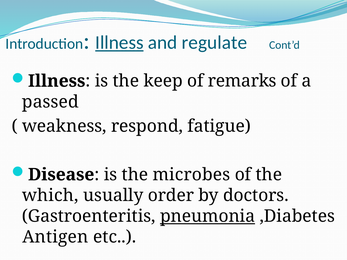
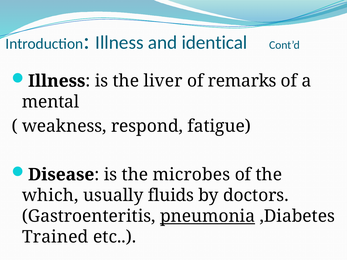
Illness at (119, 43) underline: present -> none
regulate: regulate -> identical
keep: keep -> liver
passed: passed -> mental
order: order -> fluids
Antigen: Antigen -> Trained
